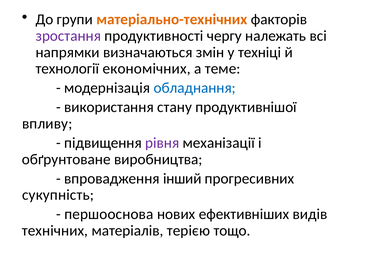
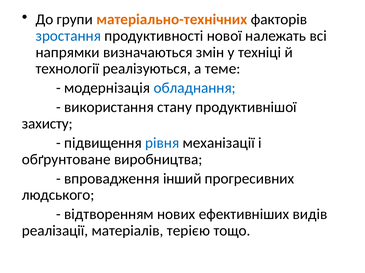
зростання colour: purple -> blue
чергу: чергу -> нової
економічних: економічних -> реалізуються
впливу: впливу -> захисту
рівня colour: purple -> blue
сукупність: сукупність -> людського
першооснова: першооснова -> відтворенням
технічних: технічних -> реалізації
